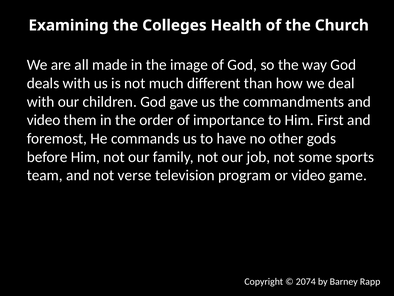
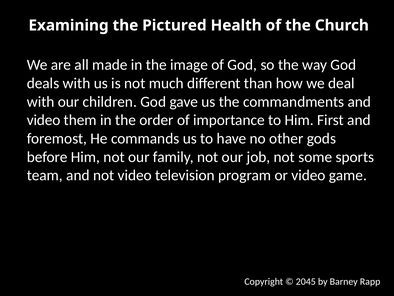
Colleges: Colleges -> Pictured
not verse: verse -> video
2074: 2074 -> 2045
